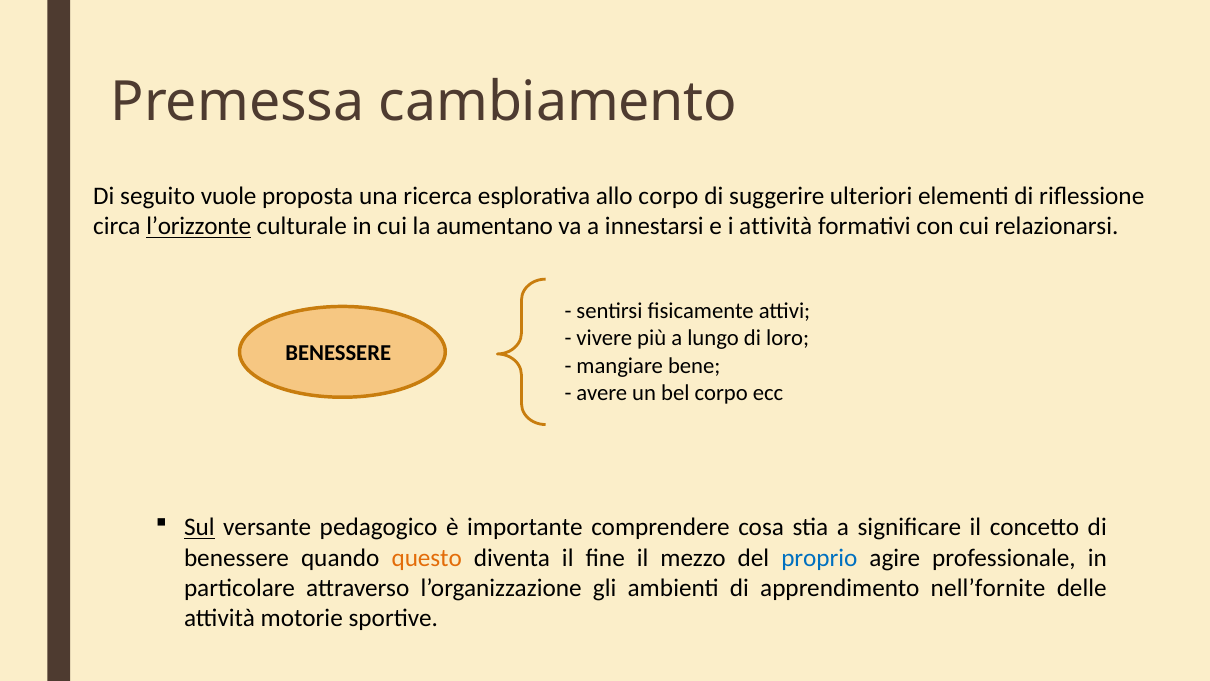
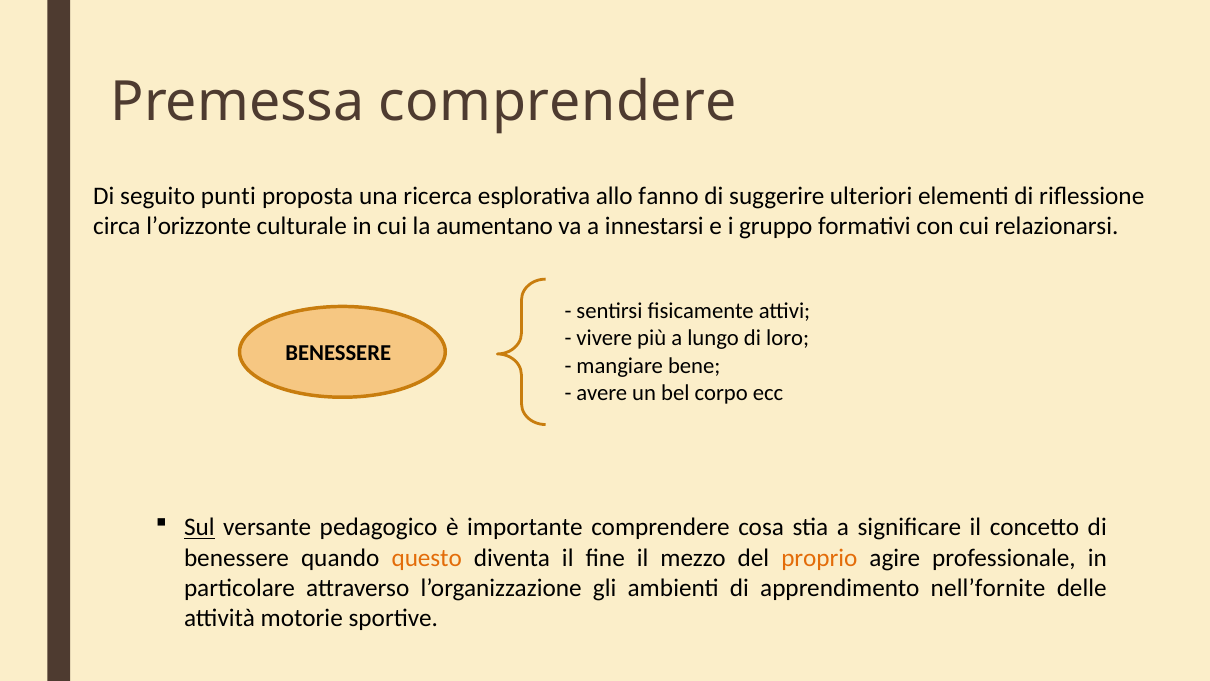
Premessa cambiamento: cambiamento -> comprendere
vuole: vuole -> punti
allo corpo: corpo -> fanno
l’orizzonte underline: present -> none
i attività: attività -> gruppo
proprio colour: blue -> orange
